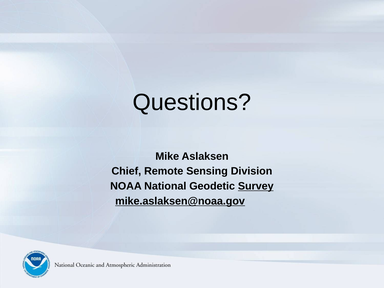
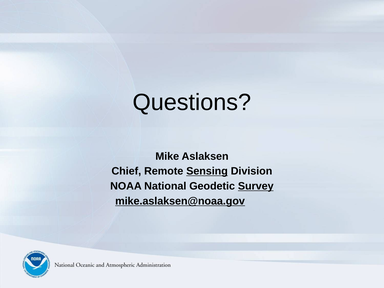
Sensing underline: none -> present
